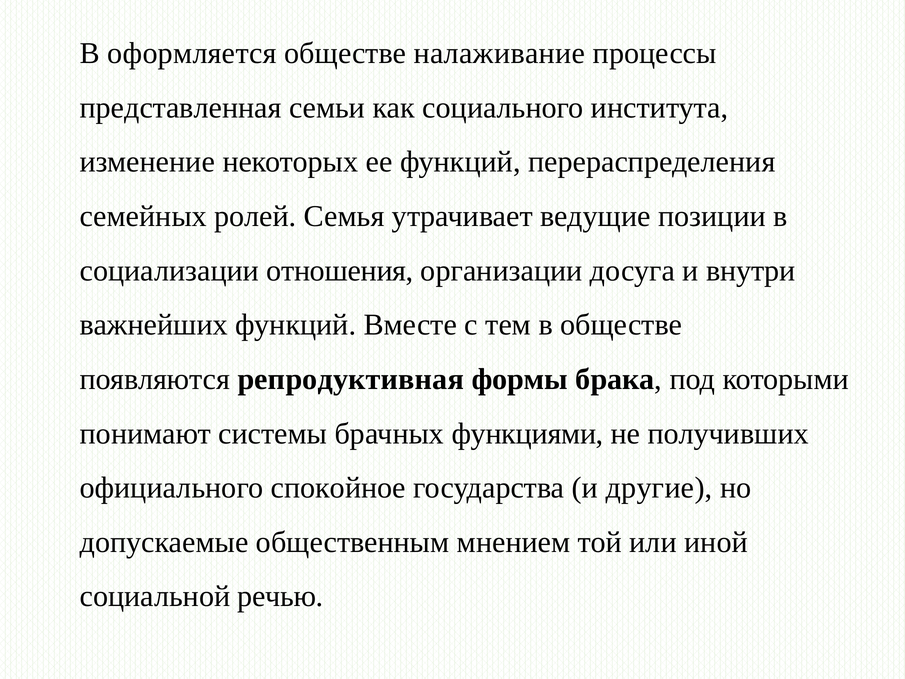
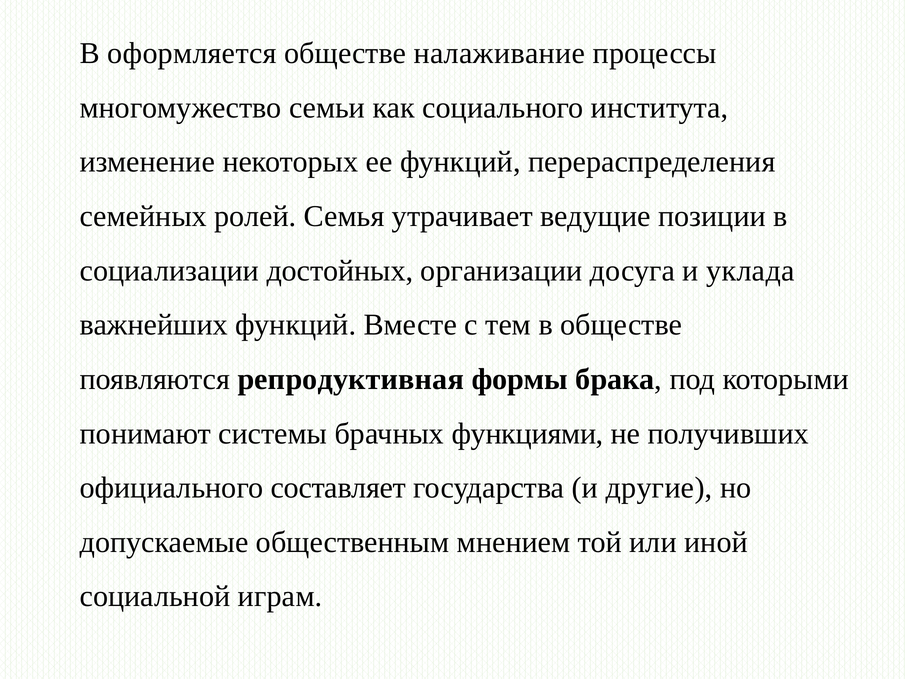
представленная: представленная -> многомужество
отношения: отношения -> достойных
внутри: внутри -> уклада
спокойное: спокойное -> составляет
речью: речью -> играм
